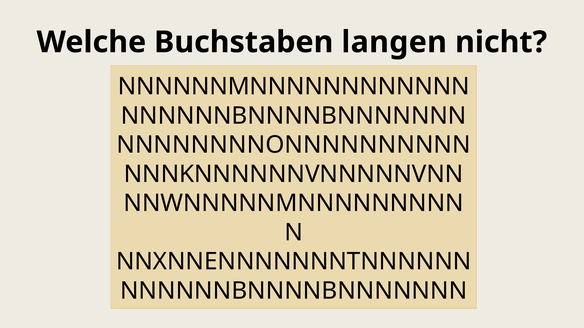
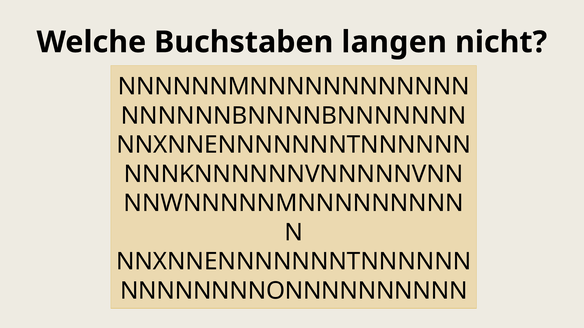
NNNNNNNNONNNNNNNNNN at (294, 145): NNNNNNNNONNNNNNNNNN -> NNXNNENNNNNNNTNNNNNN
NNNNNNBNNNNBNNNNNNN at (294, 291): NNNNNNBNNNNBNNNNNNN -> NNNNNNNNONNNNNNNNNN
